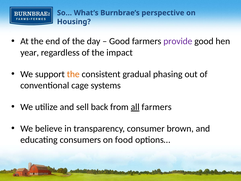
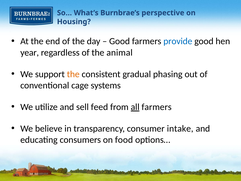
provide colour: purple -> blue
impact: impact -> animal
back: back -> feed
brown: brown -> intake
